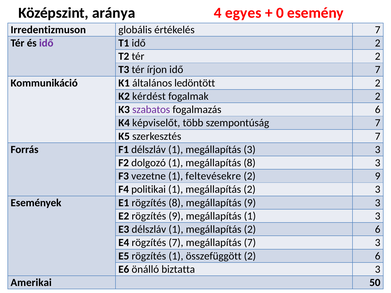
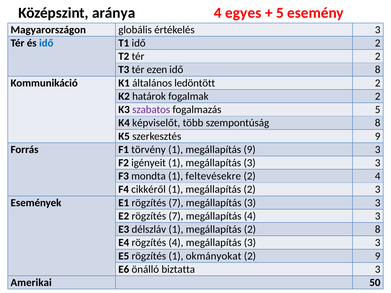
0 at (280, 13): 0 -> 5
Irredentizmuson: Irredentizmuson -> Magyarországon
értékelés 7: 7 -> 3
idő at (46, 43) colour: purple -> blue
írjon: írjon -> ezen
idő 7: 7 -> 8
kérdést: kérdést -> határok
fogalmazás 6: 6 -> 5
szempontúság 7: 7 -> 8
szerkesztés 7: 7 -> 9
F1 délszláv: délszláv -> törvény
megállapítás 3: 3 -> 9
dolgozó: dolgozó -> igényeit
1 megállapítás 8: 8 -> 3
vezetne: vezetne -> mondta
2 9: 9 -> 4
politikai: politikai -> cikkéről
E1 rögzítés 8: 8 -> 7
9 at (250, 203): 9 -> 3
E2 rögzítés 9: 9 -> 7
megállapítás 1: 1 -> 4
megállapítás 2 6: 6 -> 8
rögzítés 7: 7 -> 4
7 at (250, 243): 7 -> 3
összefüggött: összefüggött -> okmányokat
6 at (378, 256): 6 -> 9
